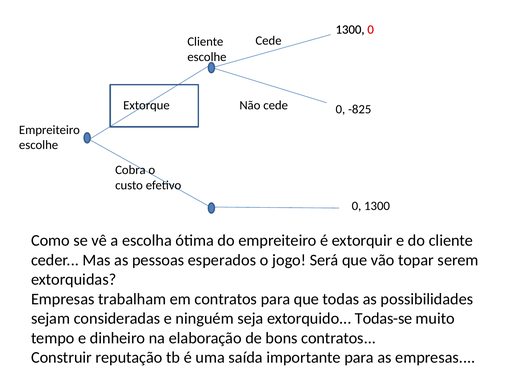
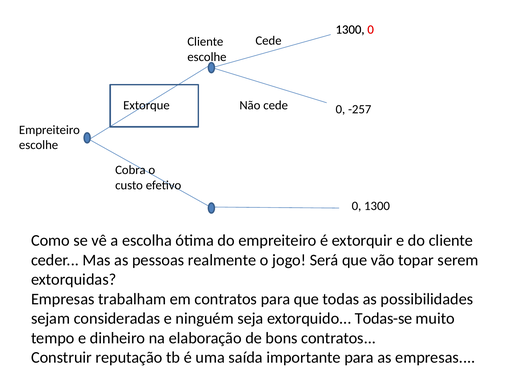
-825: -825 -> -257
esperados: esperados -> realmente
